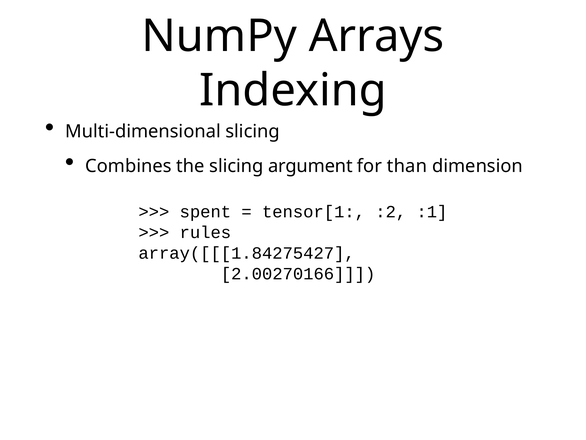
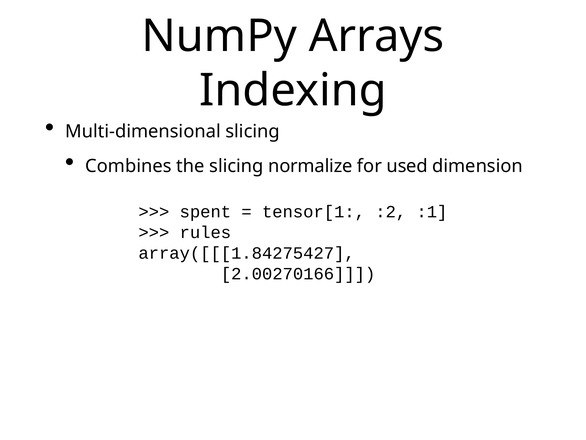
argument: argument -> normalize
than: than -> used
